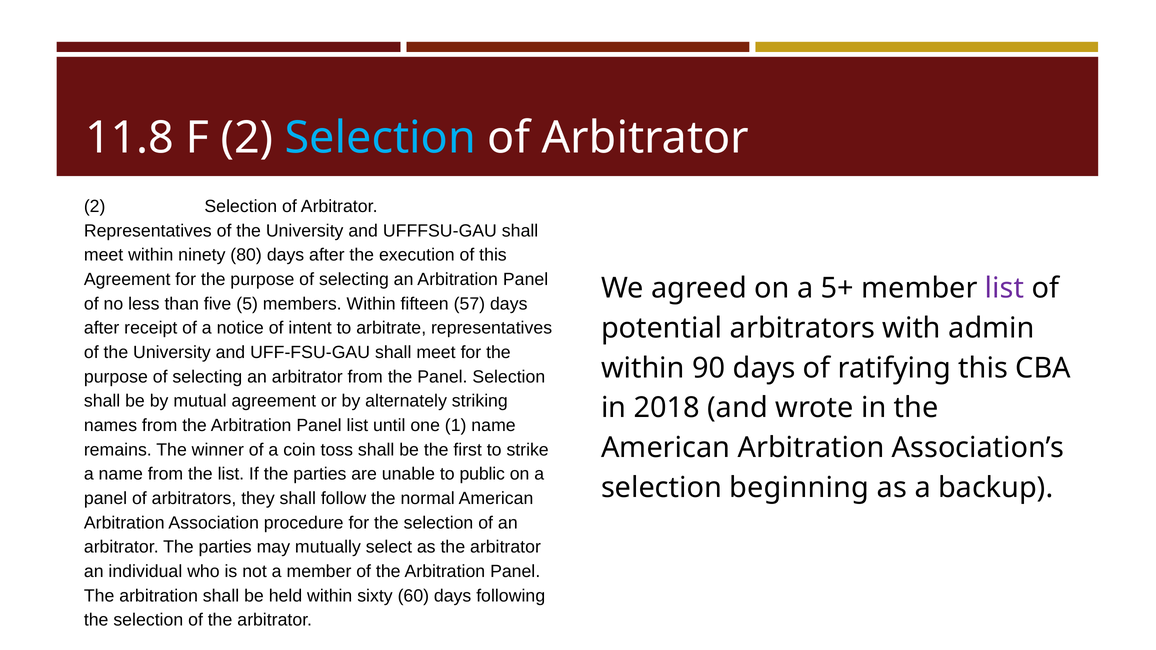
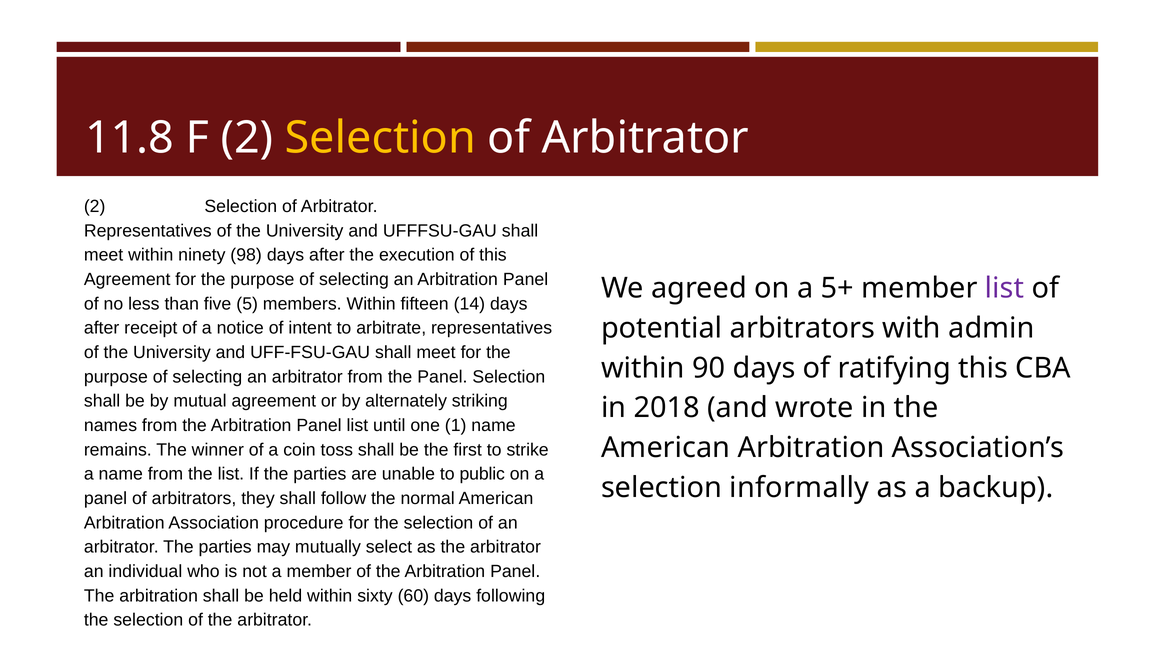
Selection at (380, 138) colour: light blue -> yellow
80: 80 -> 98
57: 57 -> 14
beginning: beginning -> informally
